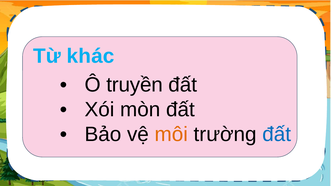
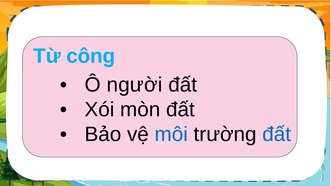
khác: khác -> công
truyền: truyền -> người
môi colour: orange -> blue
